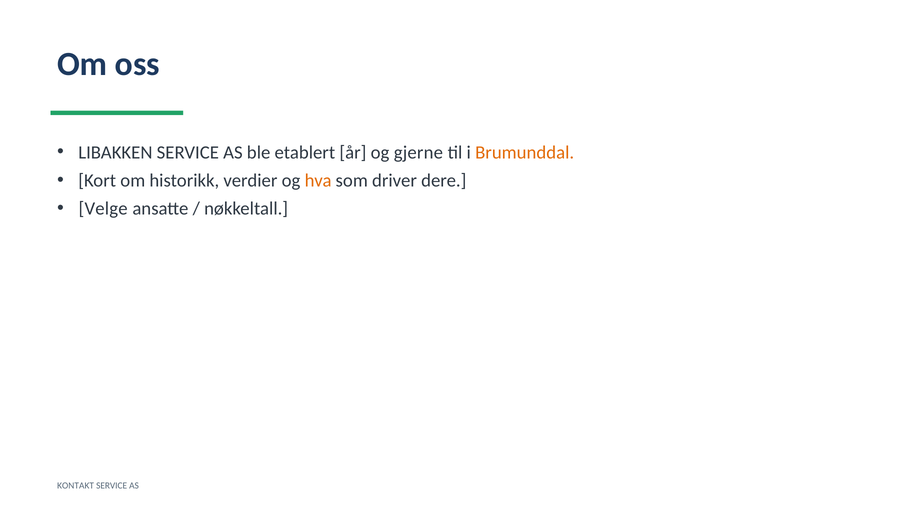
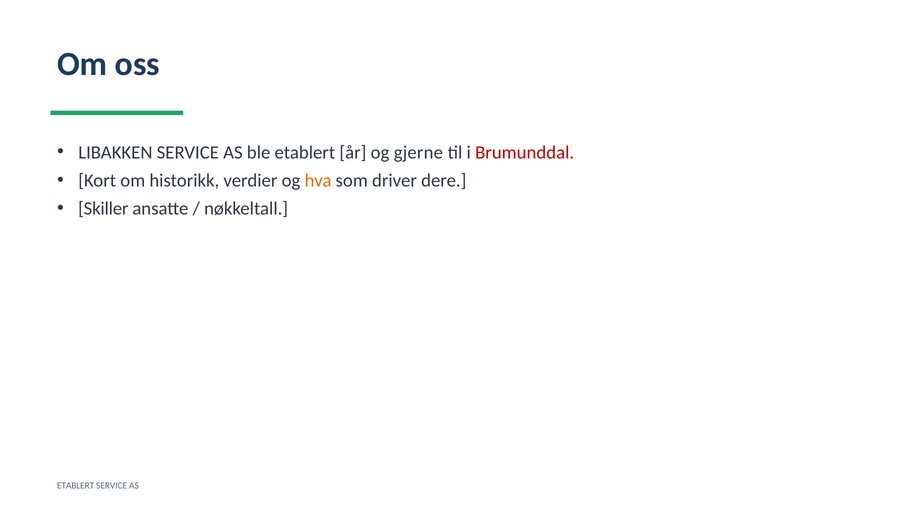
Brumunddal colour: orange -> red
Velge: Velge -> Skiller
KONTAKT at (76, 485): KONTAKT -> ETABLERT
